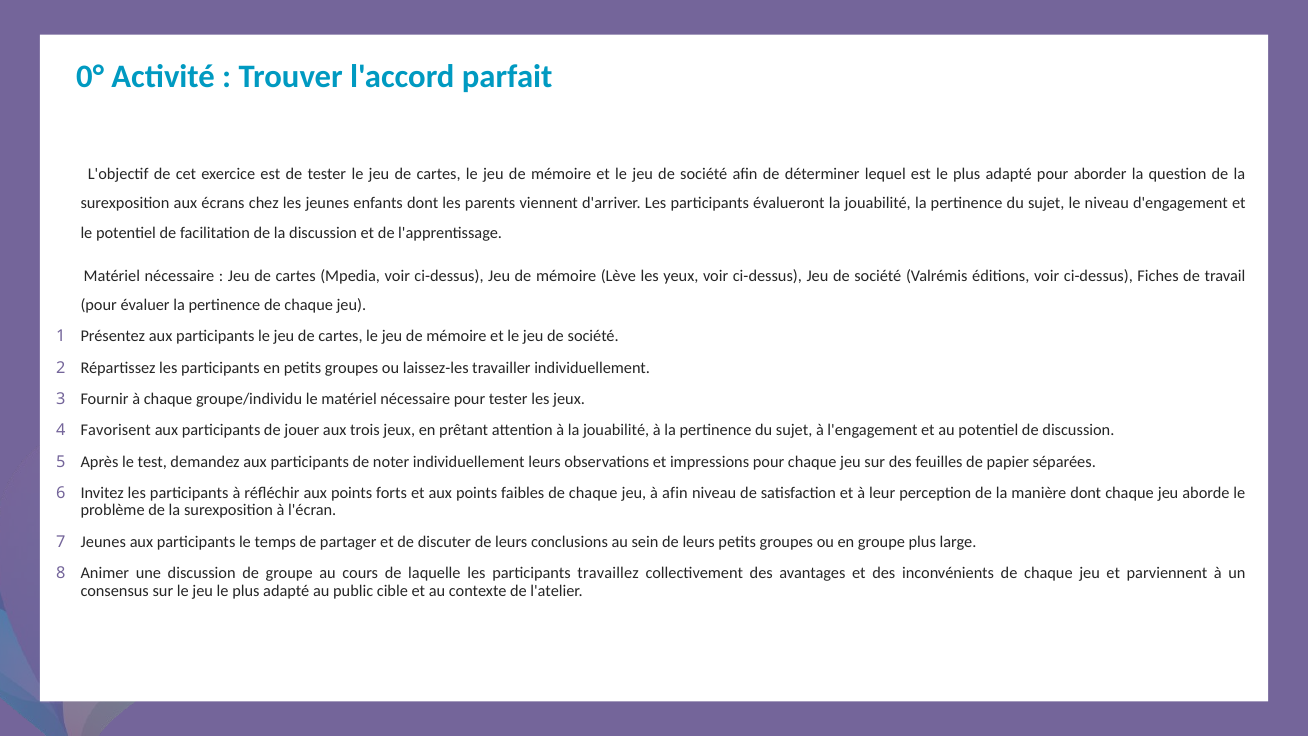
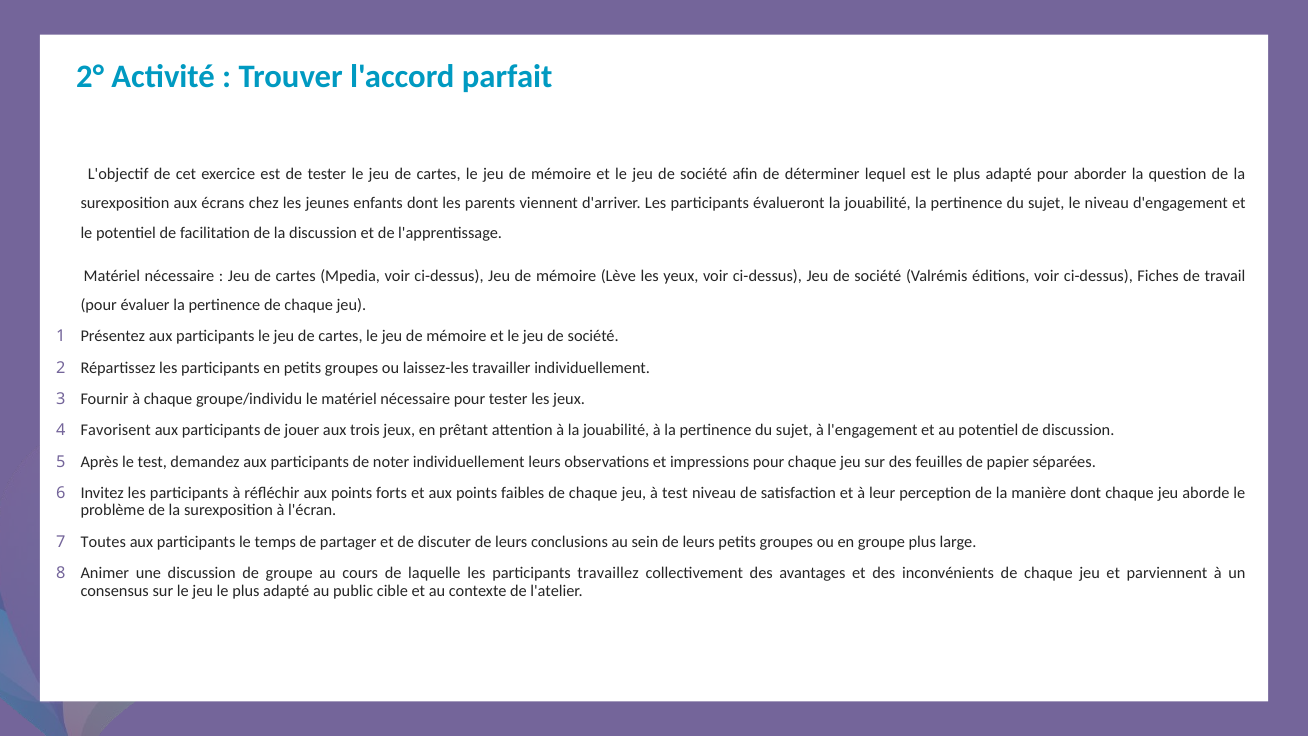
0°: 0° -> 2°
à afin: afin -> test
Jeunes at (103, 542): Jeunes -> Toutes
